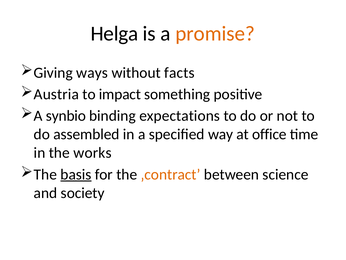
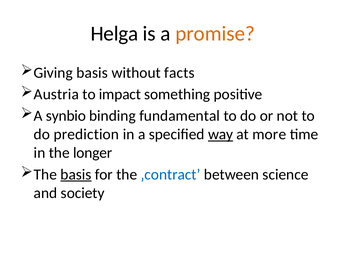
Giving ways: ways -> basis
expectations: expectations -> fundamental
assembled: assembled -> prediction
way underline: none -> present
office: office -> more
works: works -> longer
‚contract colour: orange -> blue
